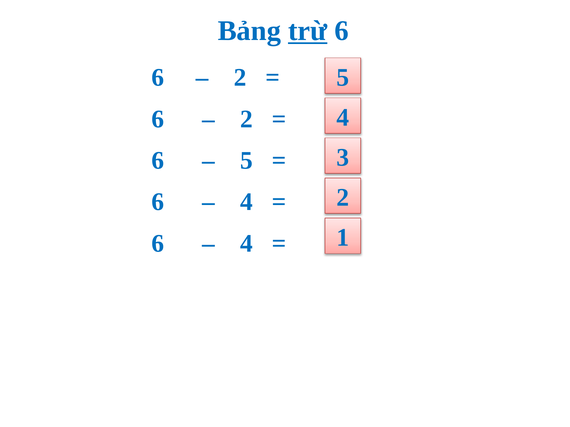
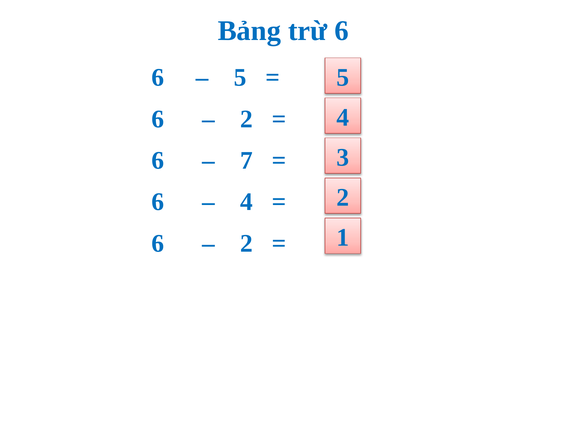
trừ underline: present -> none
2 at (240, 78): 2 -> 5
5 at (246, 161): 5 -> 7
4 at (246, 244): 4 -> 2
